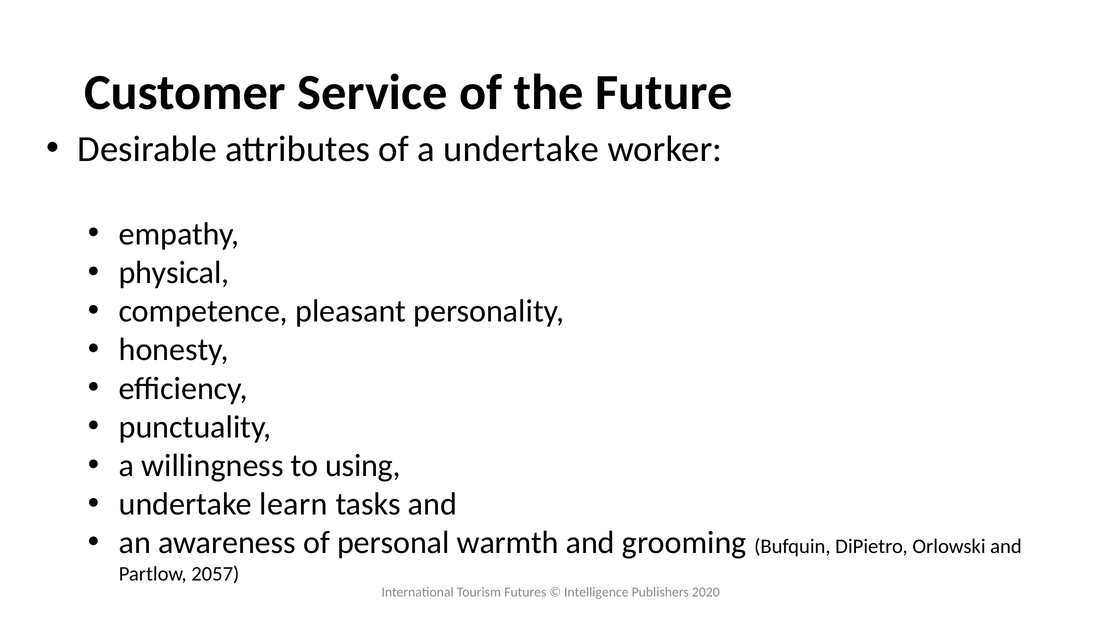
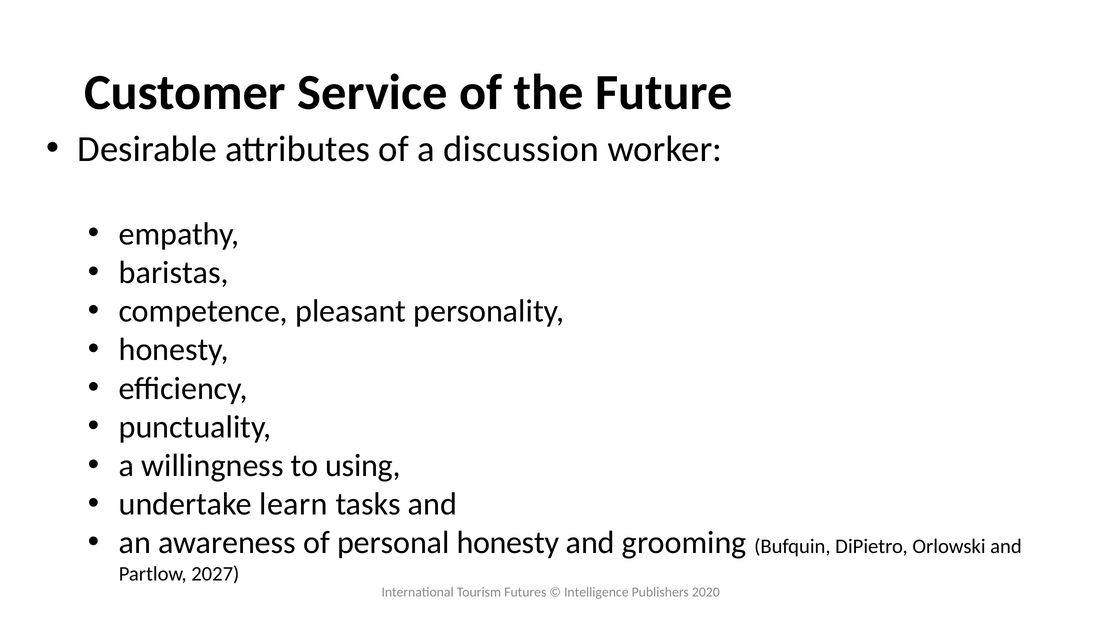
a undertake: undertake -> discussion
physical: physical -> baristas
personal warmth: warmth -> honesty
2057: 2057 -> 2027
